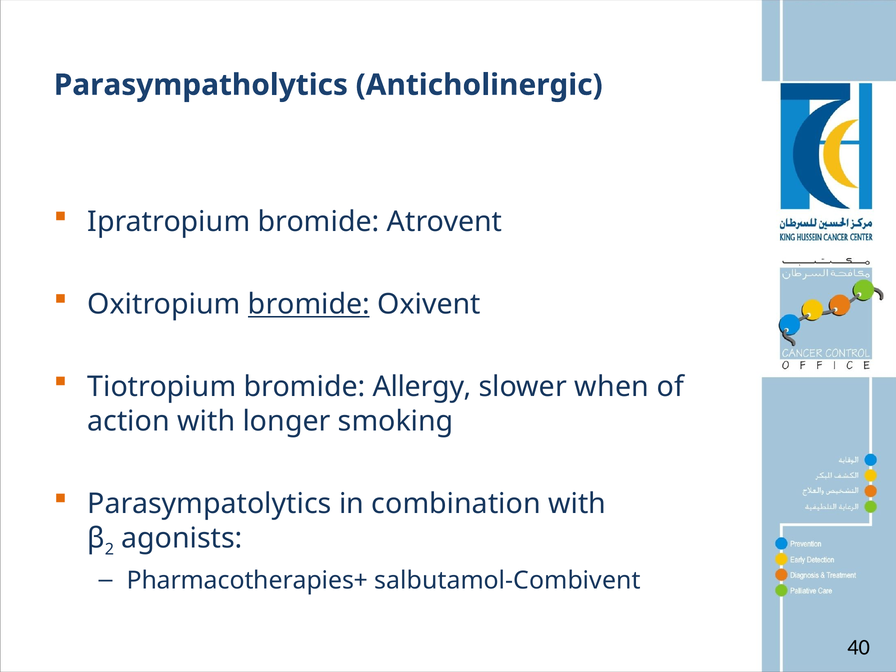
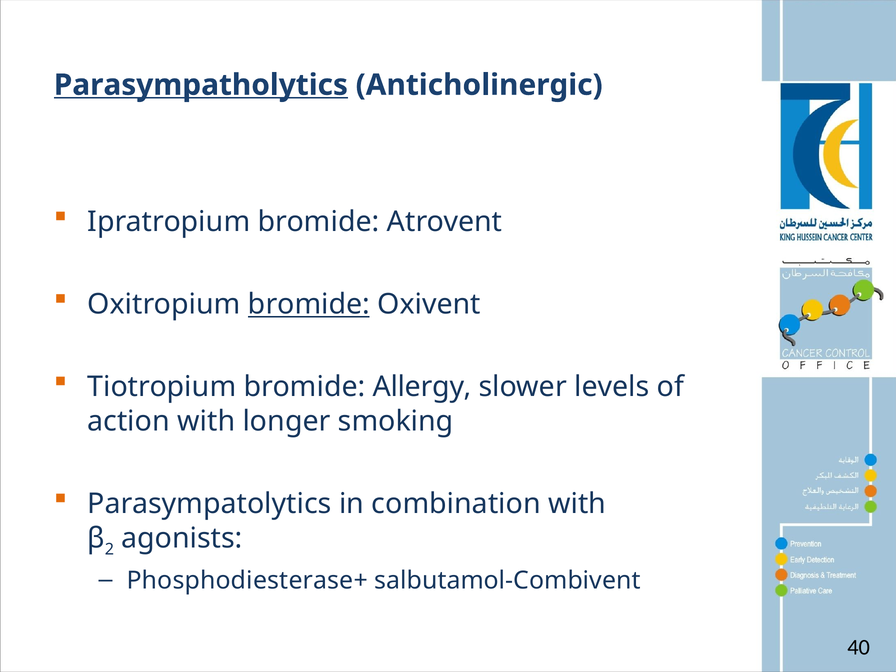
Parasympatholytics underline: none -> present
when: when -> levels
Pharmacotherapies+: Pharmacotherapies+ -> Phosphodiesterase+
